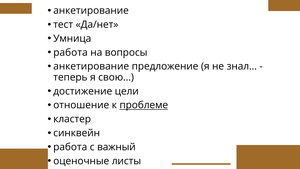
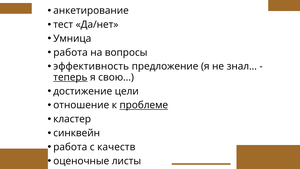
анкетирование at (91, 66): анкетирование -> эффективность
теперь underline: none -> present
важный: важный -> качеств
